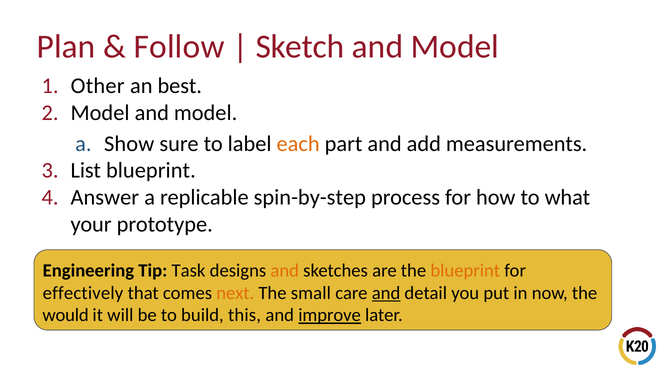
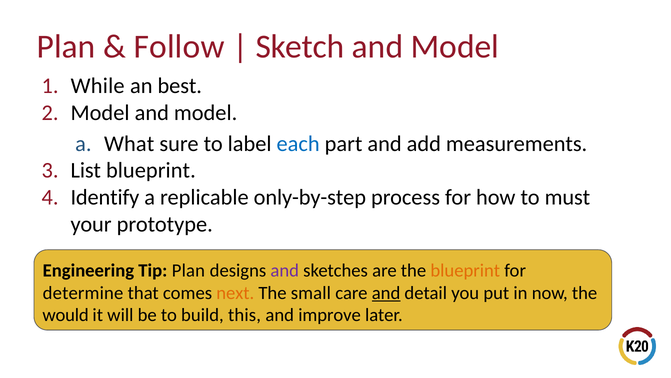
Other: Other -> While
Show: Show -> What
each colour: orange -> blue
Answer: Answer -> Identify
spin-by-step: spin-by-step -> only-by-step
what: what -> must
Tip Task: Task -> Plan
and at (285, 270) colour: orange -> purple
effectively: effectively -> determine
improve underline: present -> none
